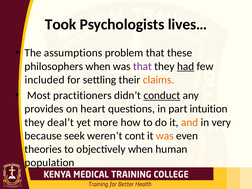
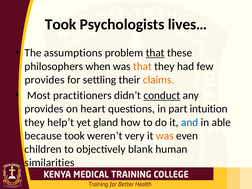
that at (155, 53) underline: none -> present
that at (142, 66) colour: purple -> orange
had underline: present -> none
included at (45, 80): included -> provides
deal’t: deal’t -> help’t
more: more -> gland
and colour: orange -> blue
very: very -> able
because seek: seek -> took
cont: cont -> very
theories: theories -> children
objectively when: when -> blank
population: population -> similarities
